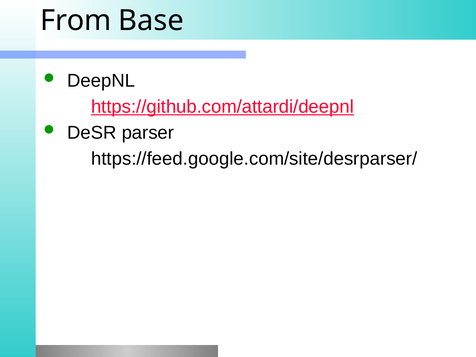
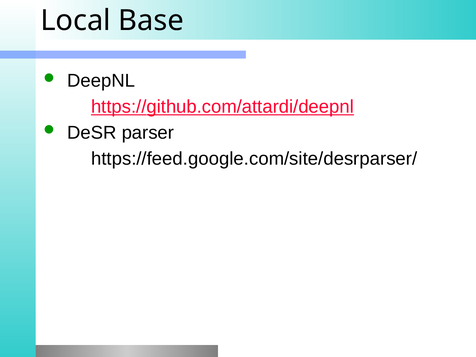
From: From -> Local
